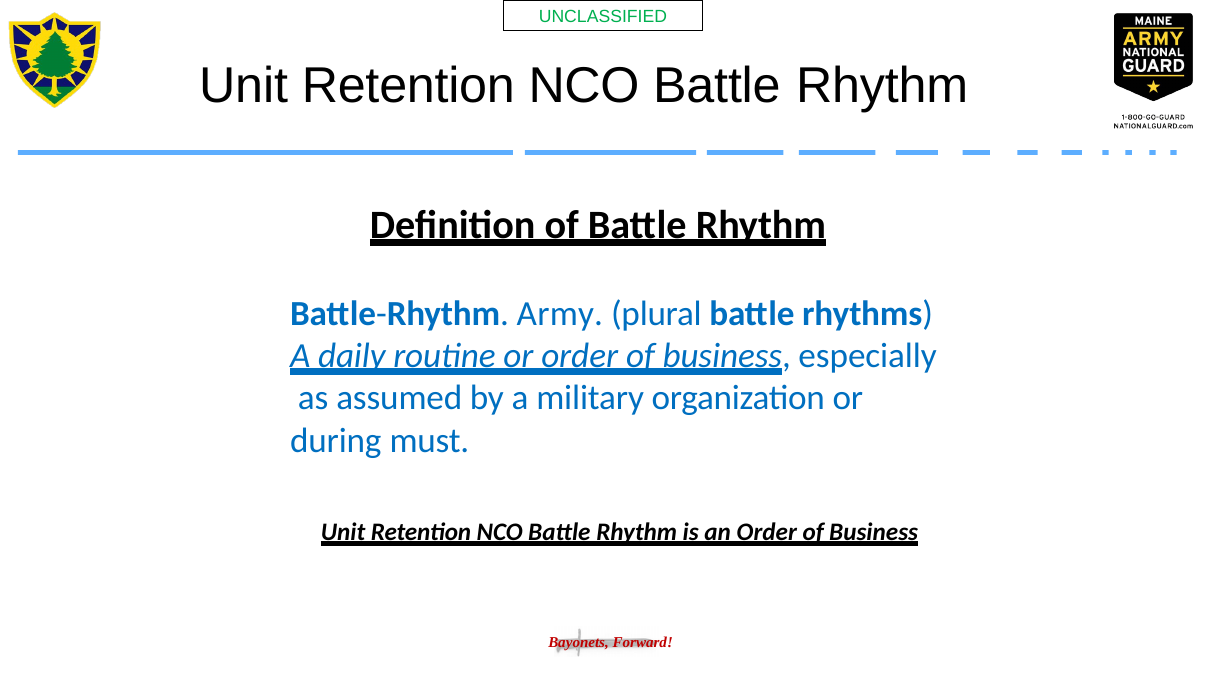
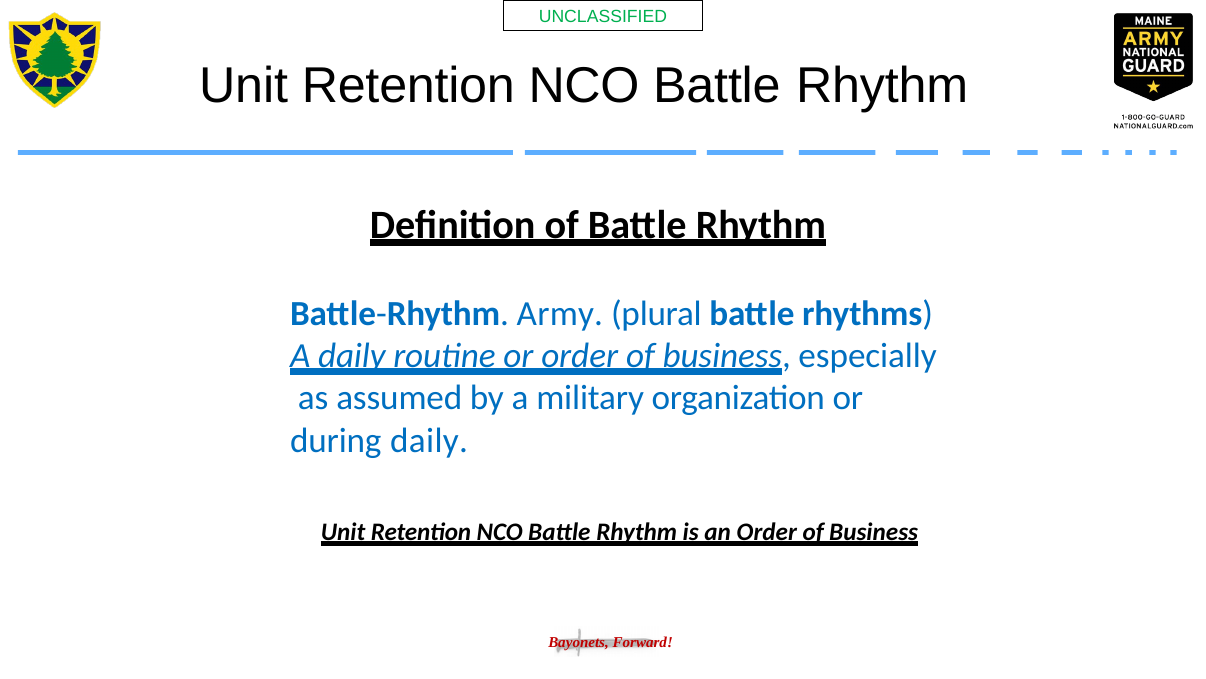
during must: must -> daily
